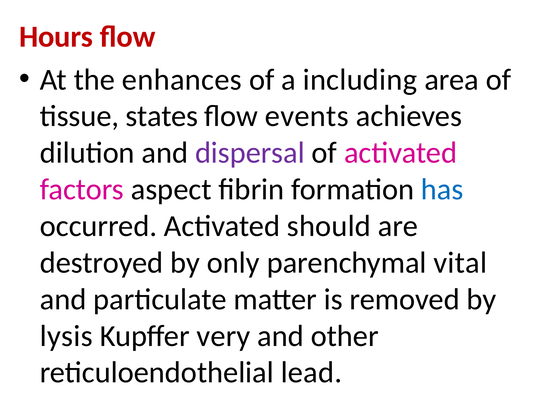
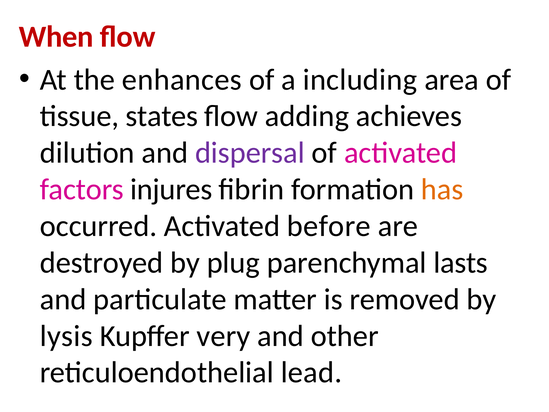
Hours: Hours -> When
events: events -> adding
aspect: aspect -> injures
has colour: blue -> orange
should: should -> before
only: only -> plug
vital: vital -> lasts
